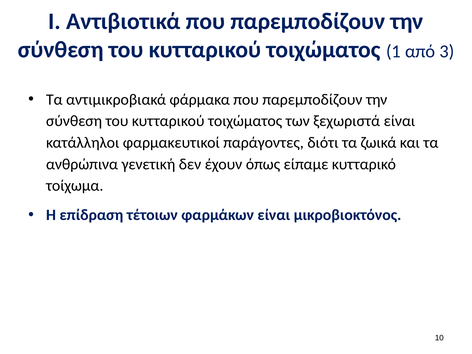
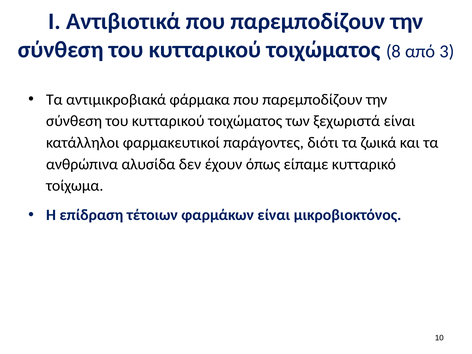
1: 1 -> 8
γενετική: γενετική -> αλυσίδα
